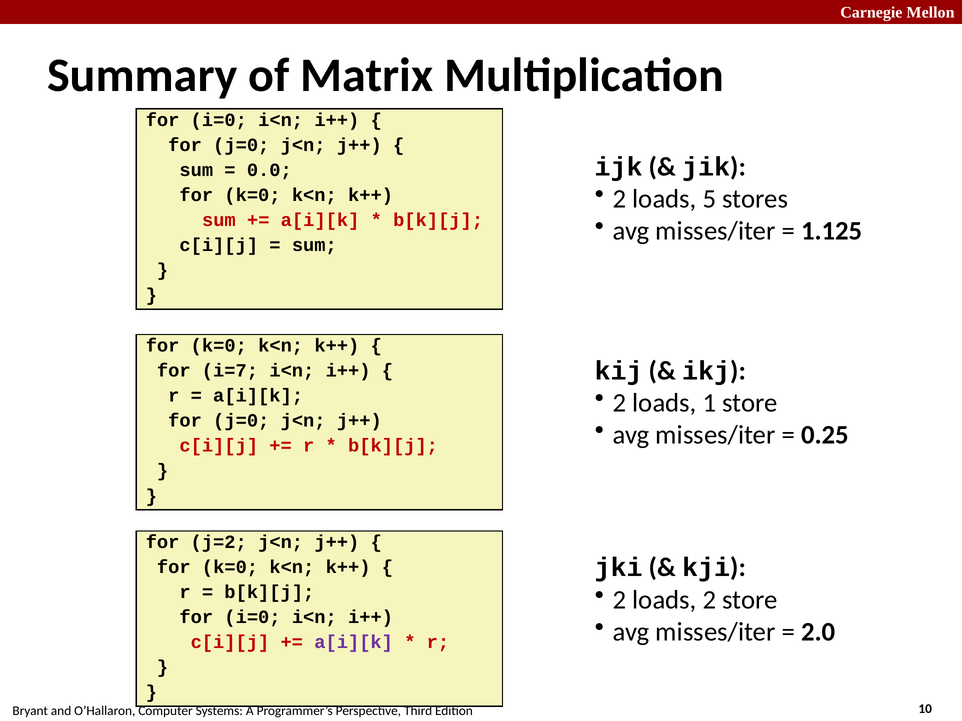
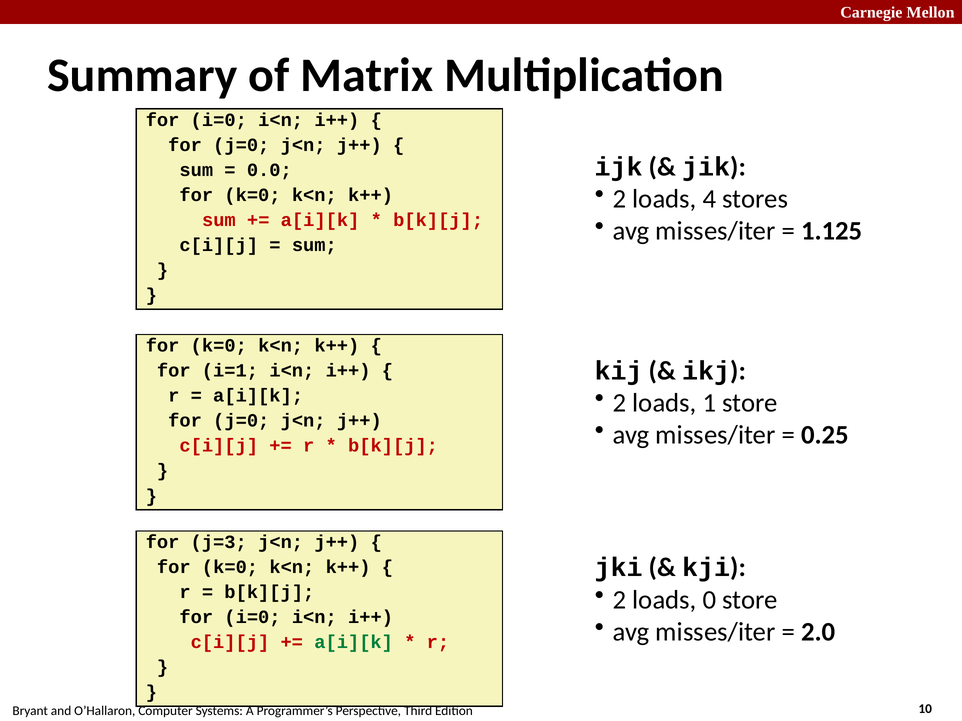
5: 5 -> 4
i=7: i=7 -> i=1
j=2: j=2 -> j=3
loads 2: 2 -> 0
a[i][k at (354, 643) colour: purple -> green
